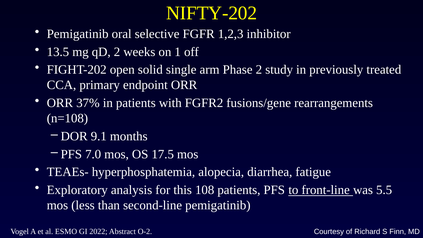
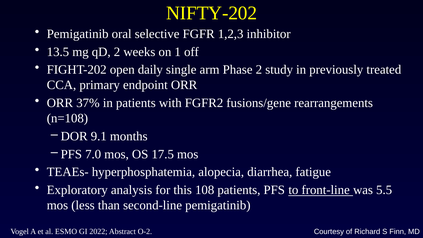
solid: solid -> daily
